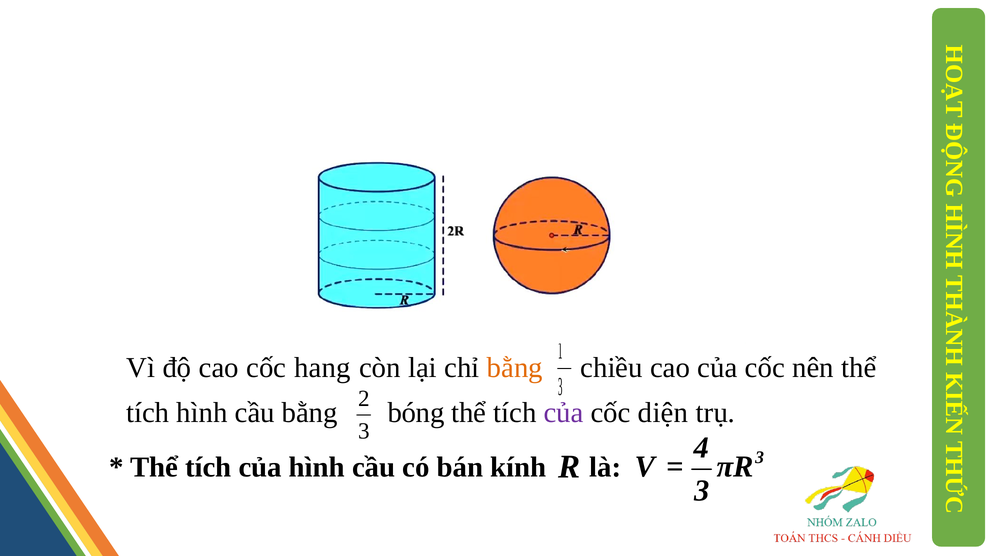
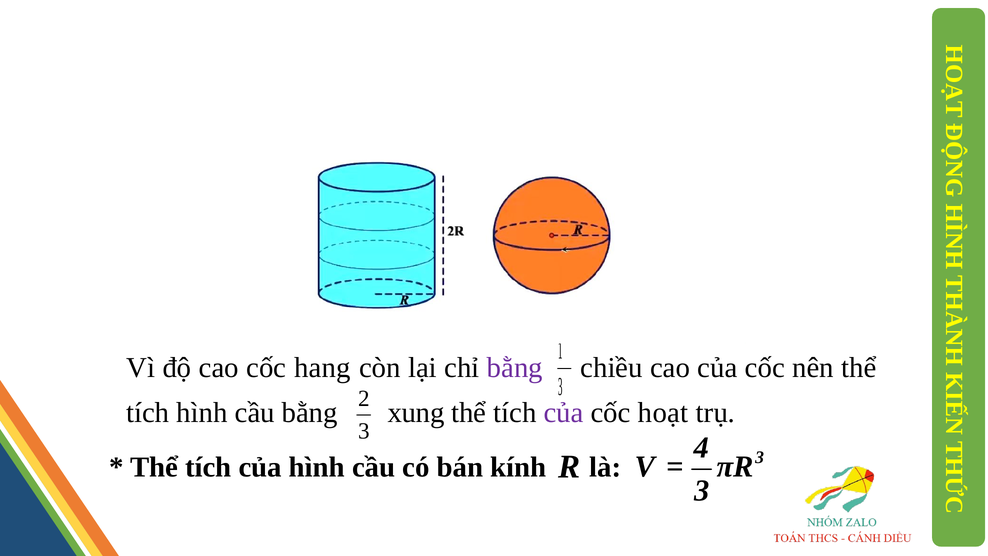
bằng at (515, 367) colour: orange -> purple
bóng: bóng -> xung
diện: diện -> hoạt
